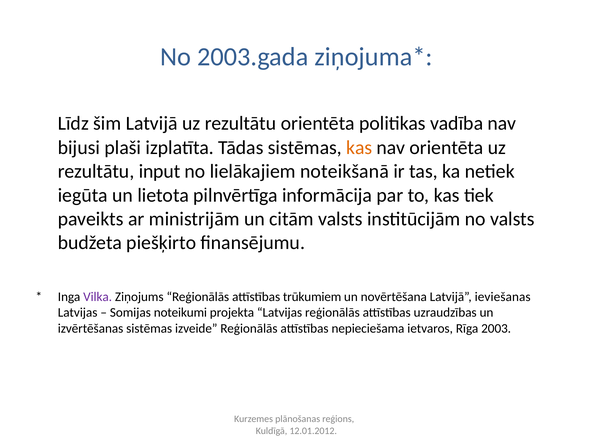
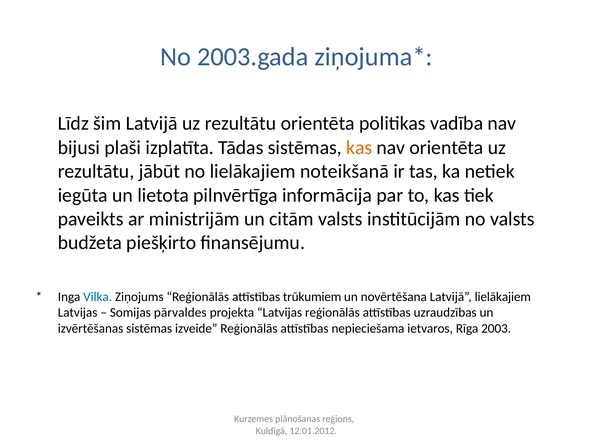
input: input -> jābūt
Vilka colour: purple -> blue
Latvijā ieviešanas: ieviešanas -> lielākajiem
noteikumi: noteikumi -> pārvaldes
